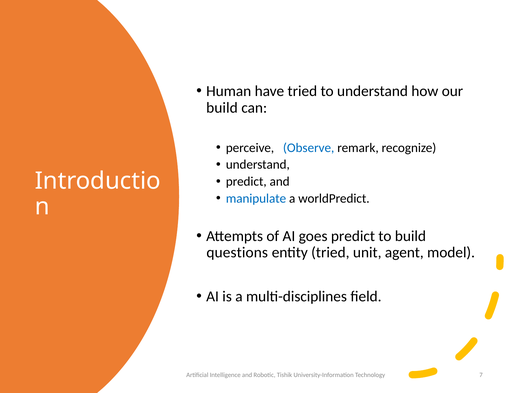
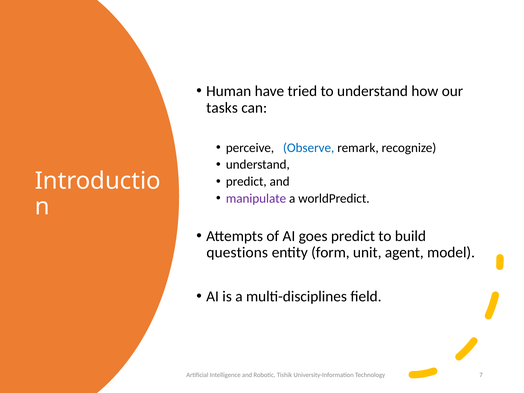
build at (222, 108): build -> tasks
manipulate colour: blue -> purple
entity tried: tried -> form
